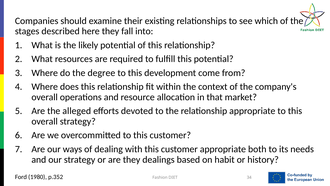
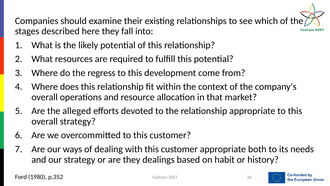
degree: degree -> regress
